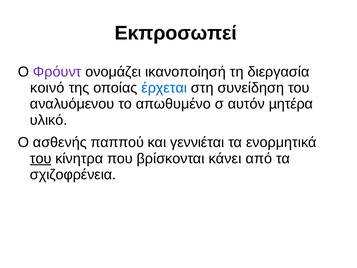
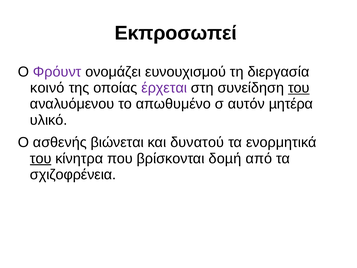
ικανοποίησή: ικανοποίησή -> ευνουχισμού
έρχεται colour: blue -> purple
του at (299, 88) underline: none -> present
παππού: παππού -> βιώνεται
γεννιέται: γεννιέται -> δυνατού
κάνει: κάνει -> δοµή
